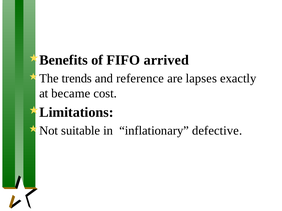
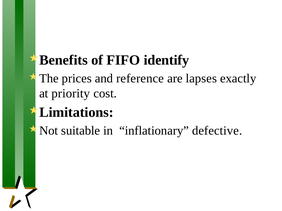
arrived: arrived -> identify
trends: trends -> prices
became: became -> priority
